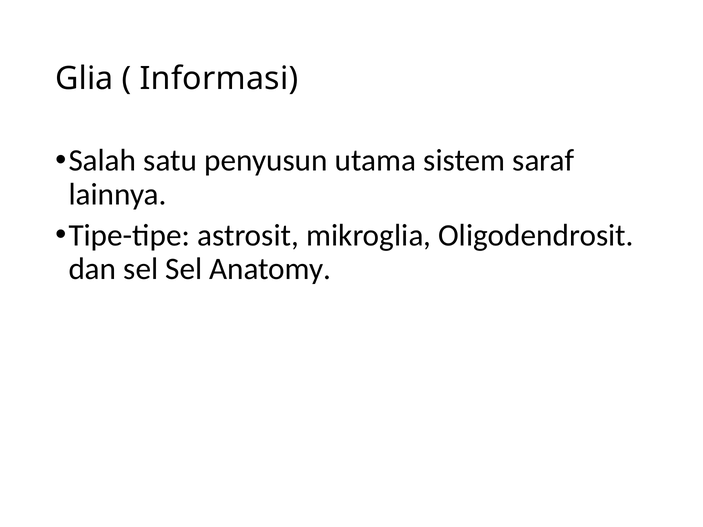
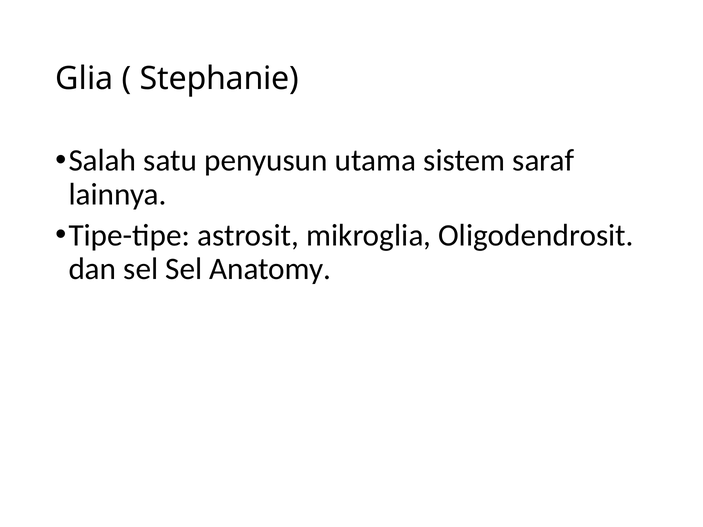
Informasi: Informasi -> Stephanie
